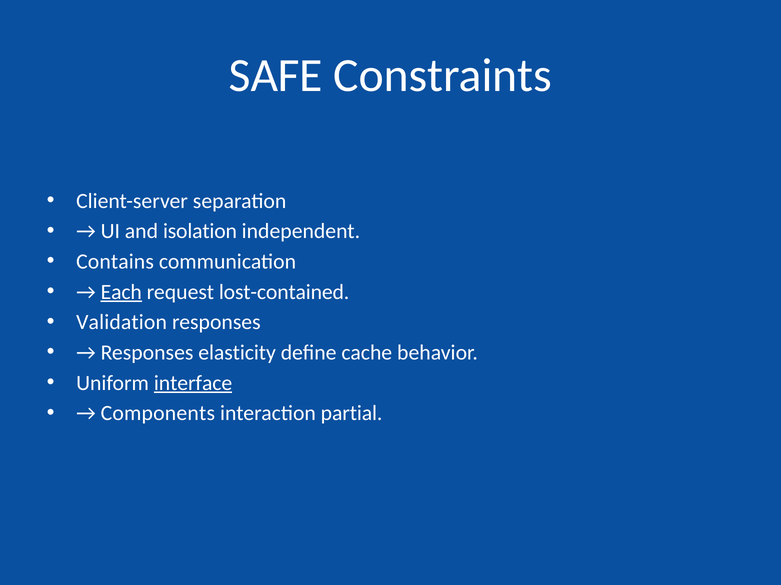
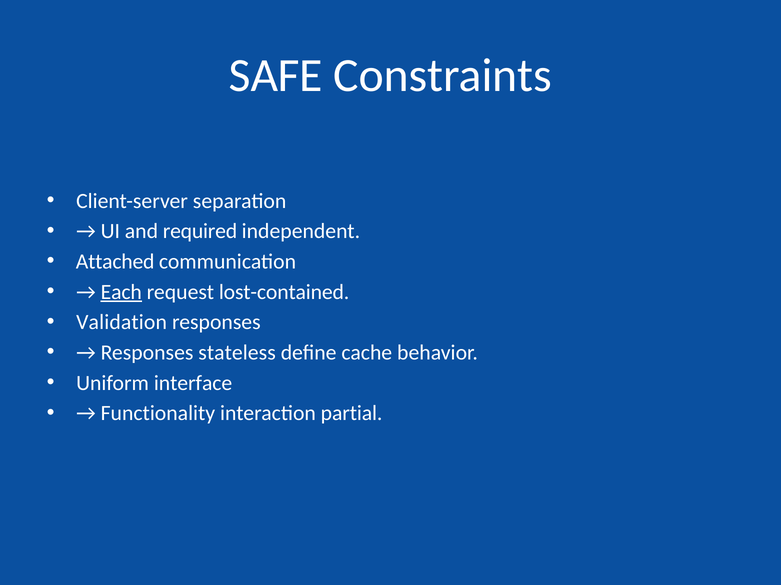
isolation: isolation -> required
Contains: Contains -> Attached
elasticity: elasticity -> stateless
interface underline: present -> none
Components: Components -> Functionality
